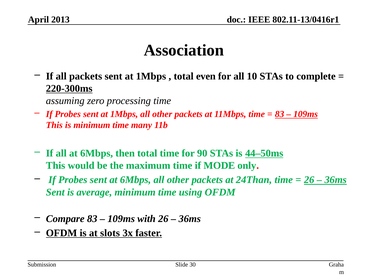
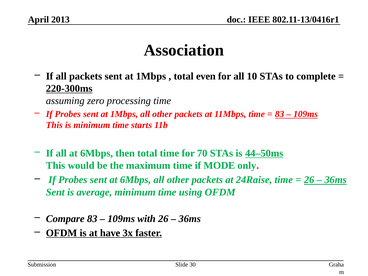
many: many -> starts
90: 90 -> 70
24Than: 24Than -> 24Raise
slots: slots -> have
